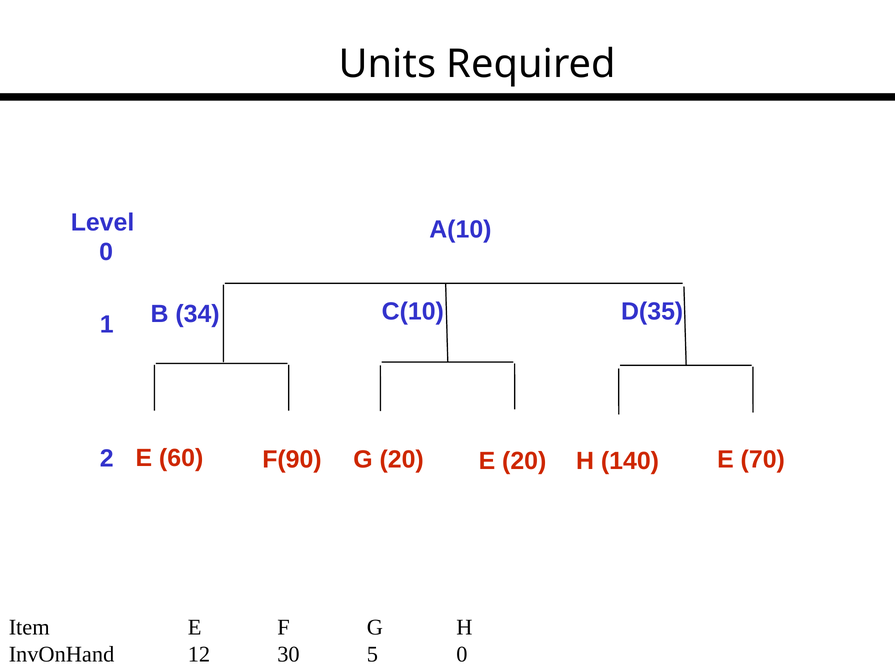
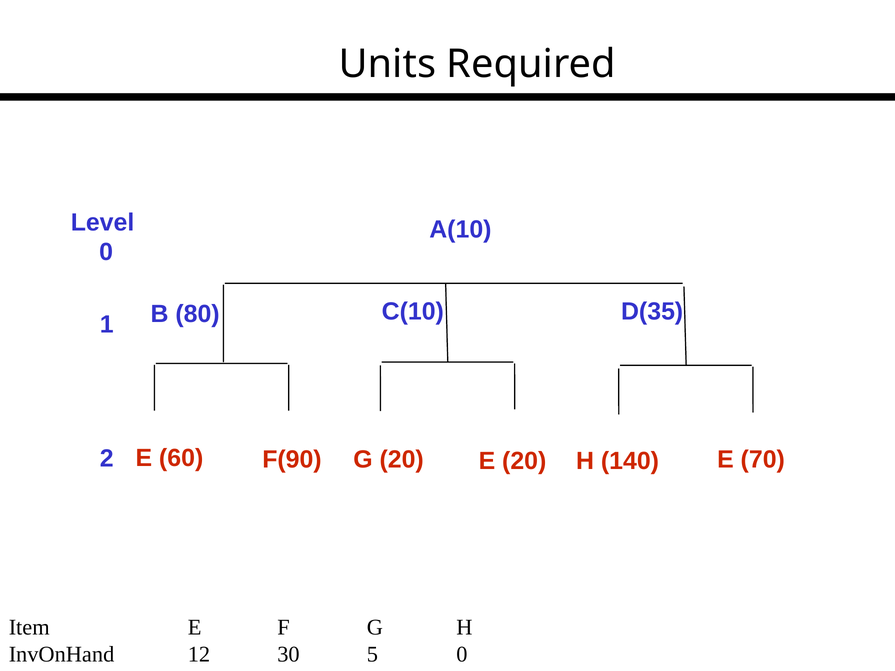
34: 34 -> 80
